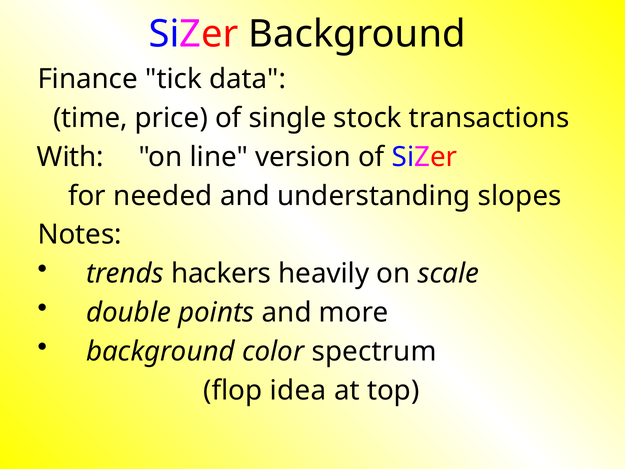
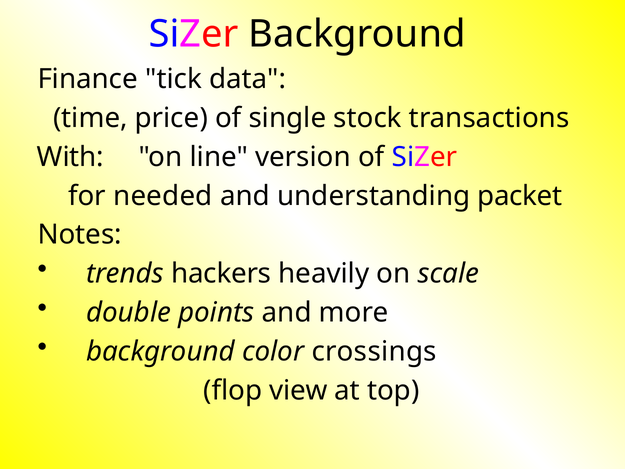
slopes: slopes -> packet
spectrum: spectrum -> crossings
idea: idea -> view
